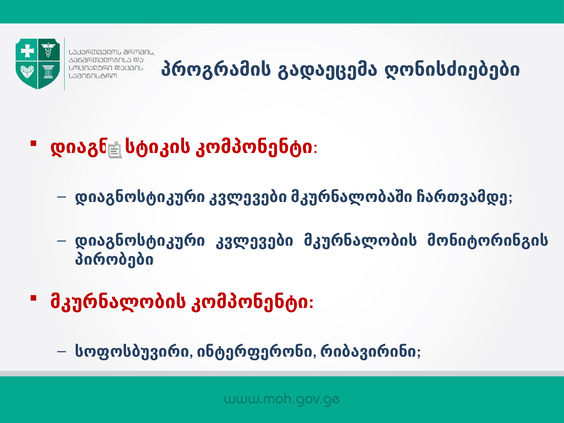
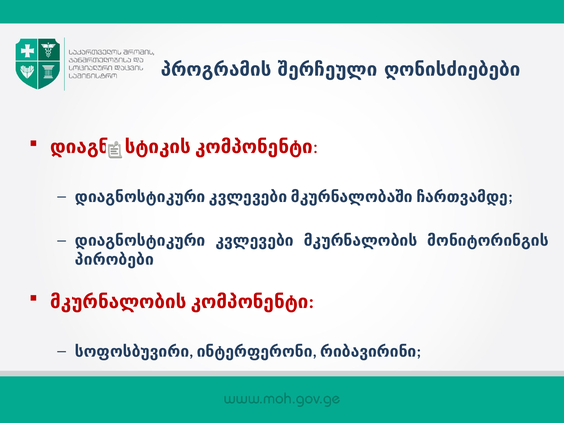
გადაეცემა: გადაეცემა -> შერჩეული
